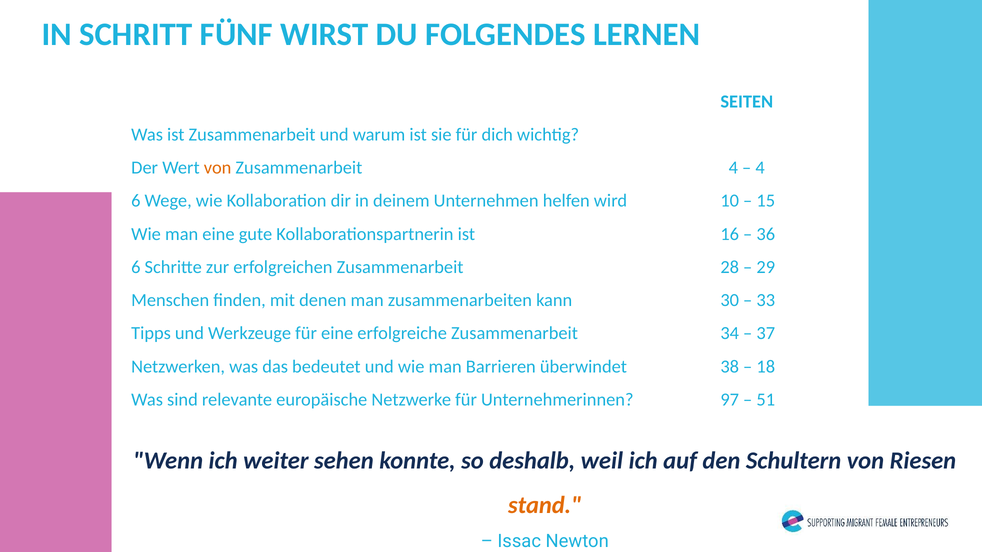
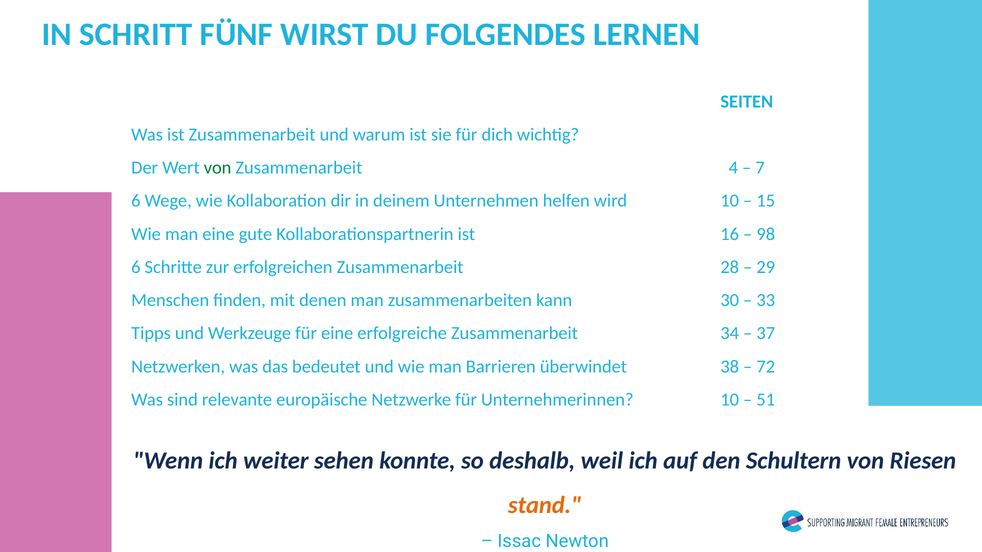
von at (218, 168) colour: orange -> green
4 at (760, 168): 4 -> 7
36: 36 -> 98
18: 18 -> 72
Unternehmerinnen 97: 97 -> 10
